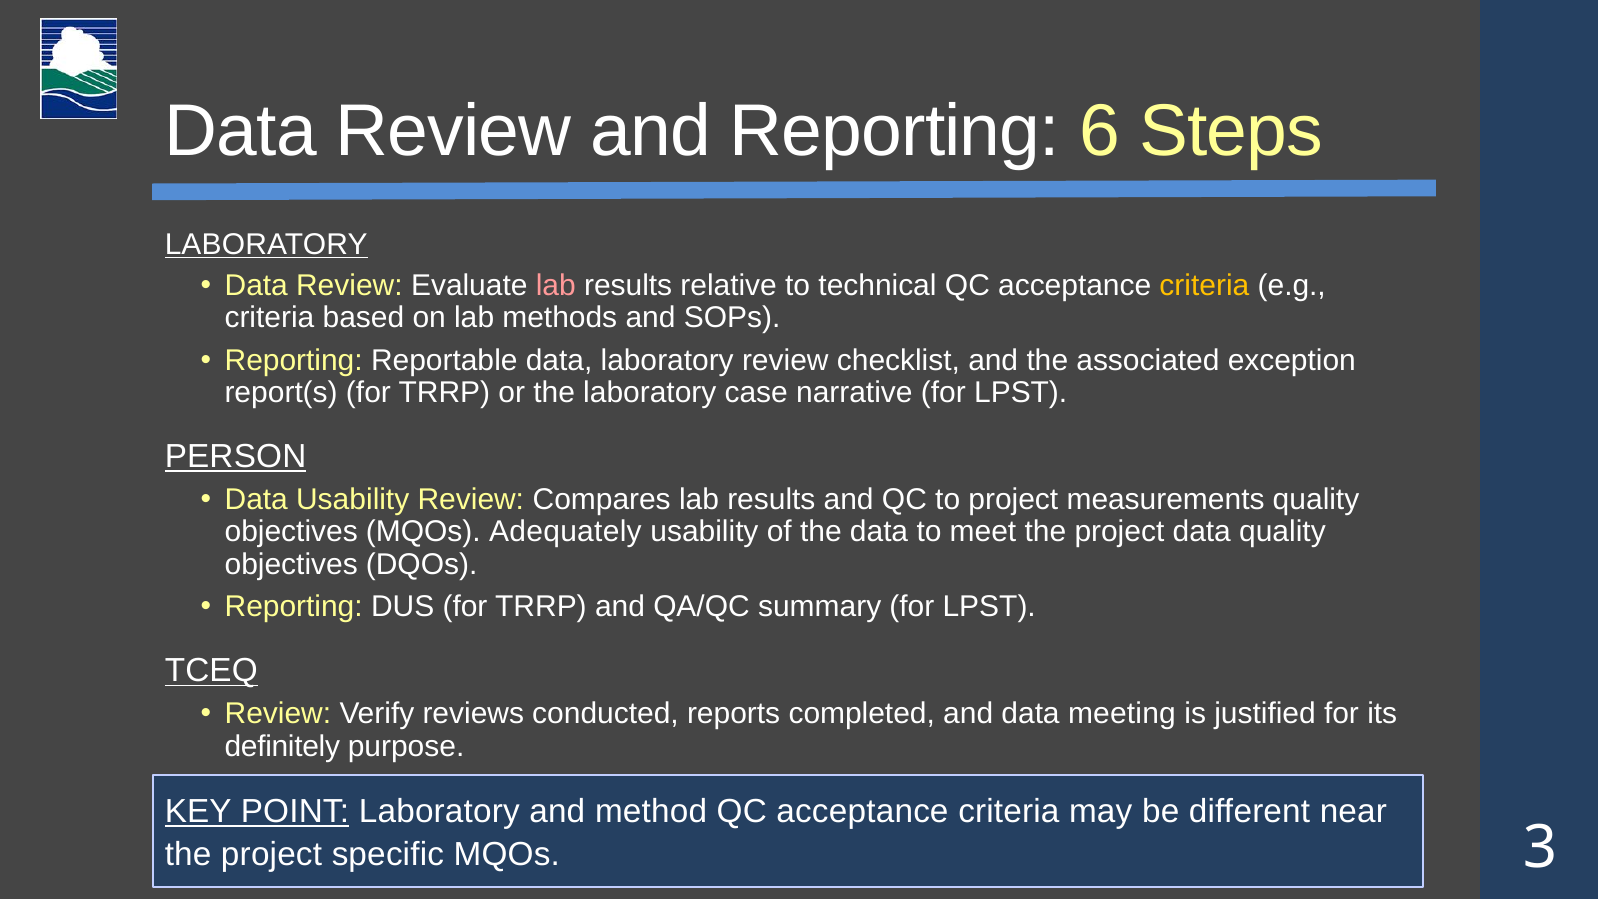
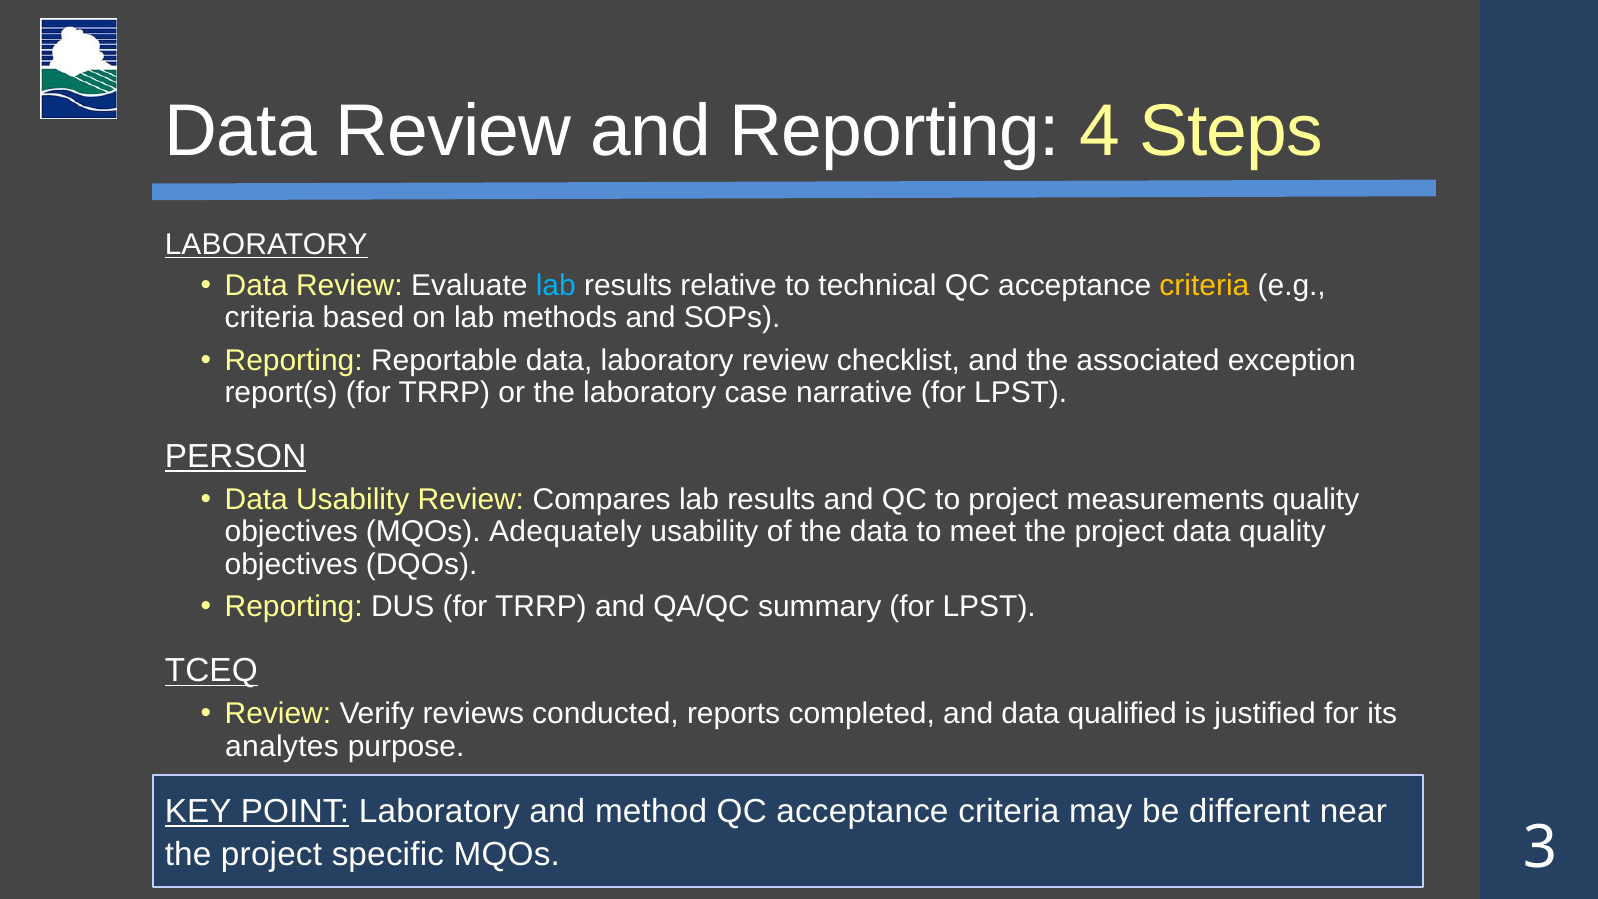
6: 6 -> 4
lab at (556, 285) colour: pink -> light blue
meeting: meeting -> qualified
definitely: definitely -> analytes
